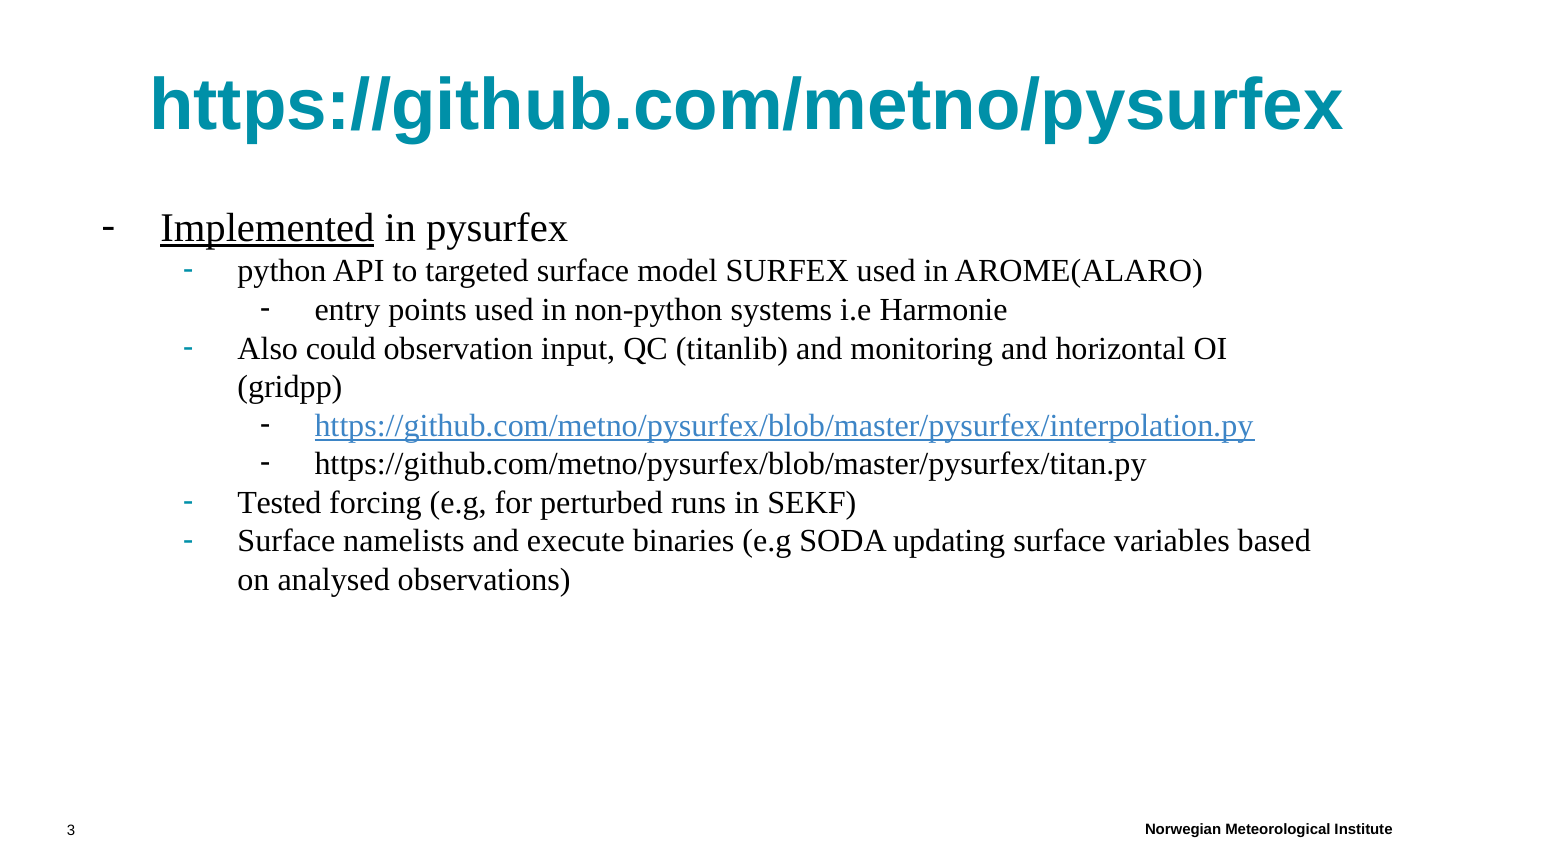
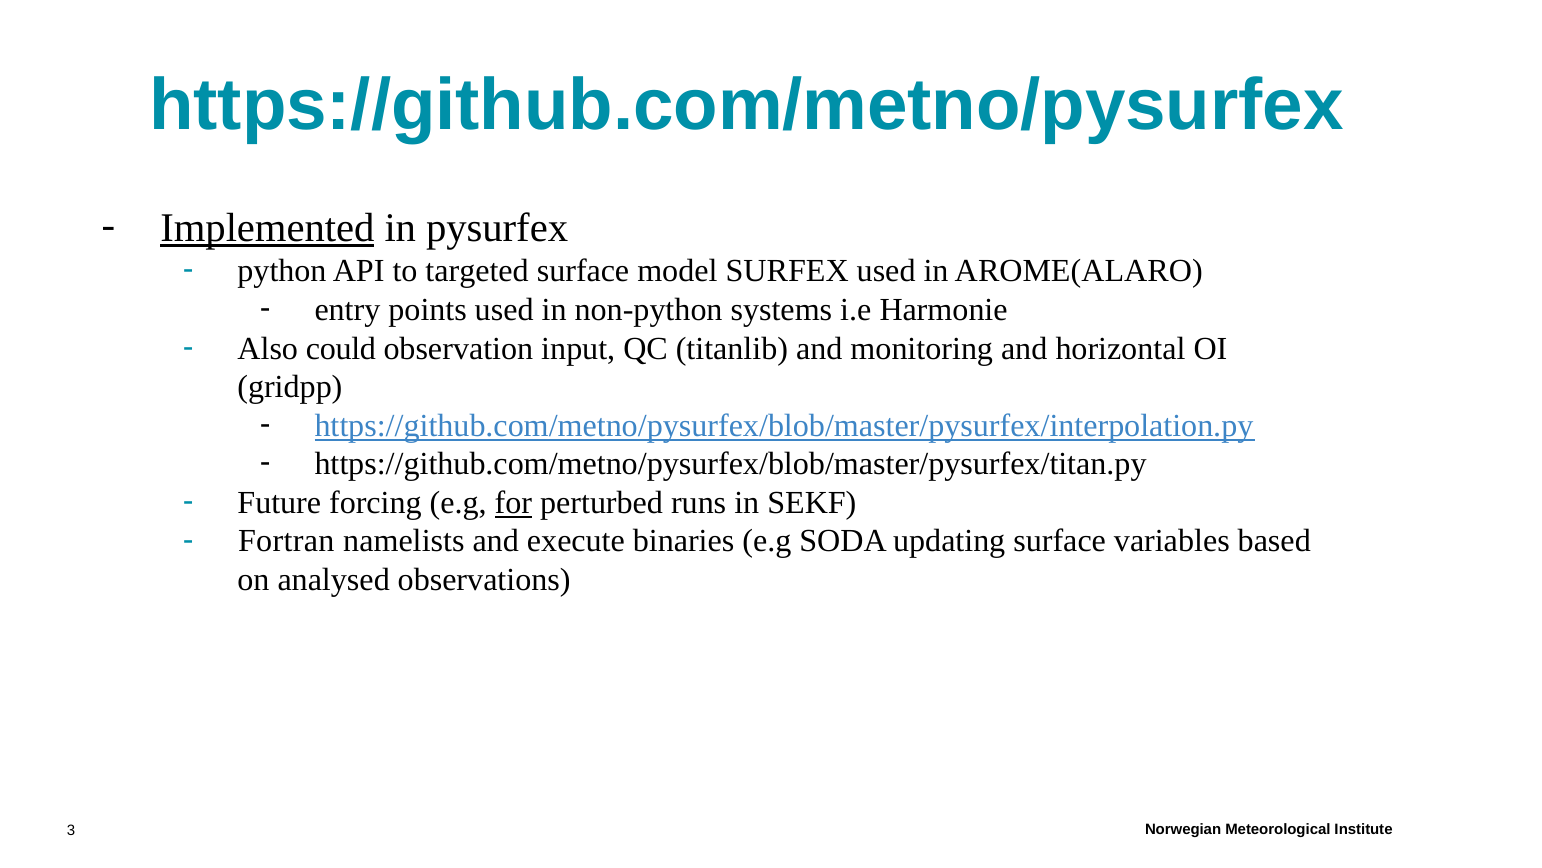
Tested: Tested -> Future
for underline: none -> present
Surface at (286, 541): Surface -> Fortran
